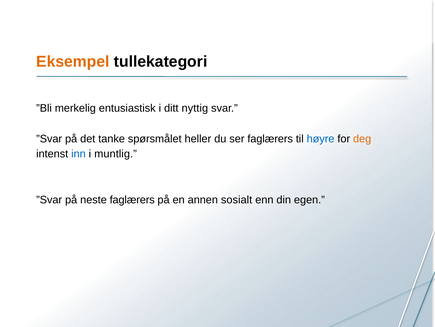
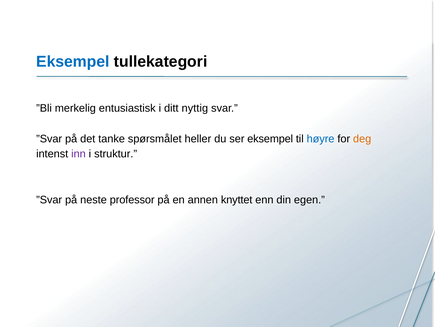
Eksempel at (73, 62) colour: orange -> blue
ser faglærers: faglærers -> eksempel
inn colour: blue -> purple
muntlig: muntlig -> struktur
neste faglærers: faglærers -> professor
sosialt: sosialt -> knyttet
